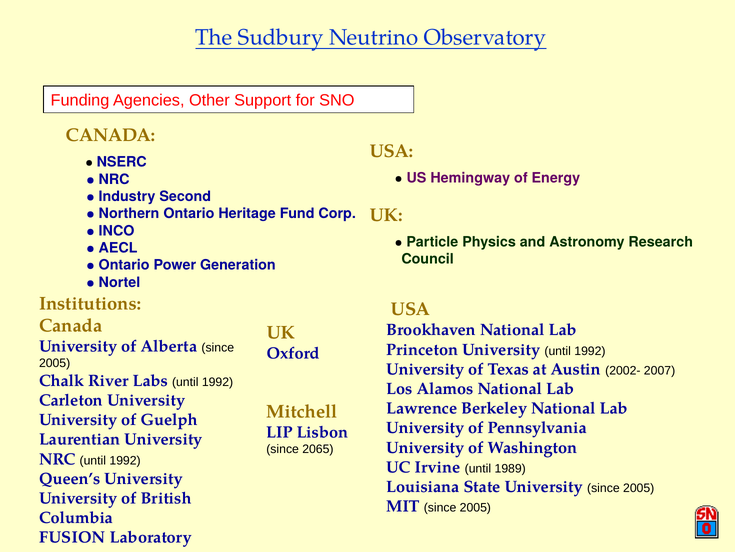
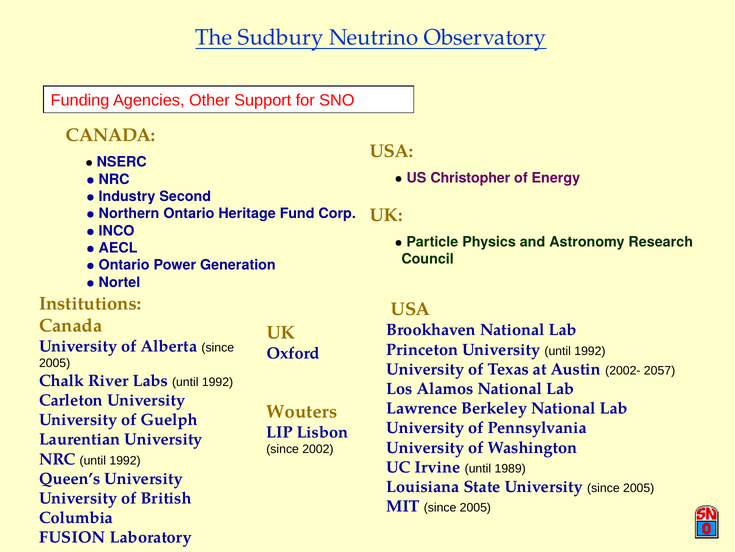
Hemingway: Hemingway -> Christopher
2007: 2007 -> 2057
Mitchell: Mitchell -> Wouters
2065: 2065 -> 2002
